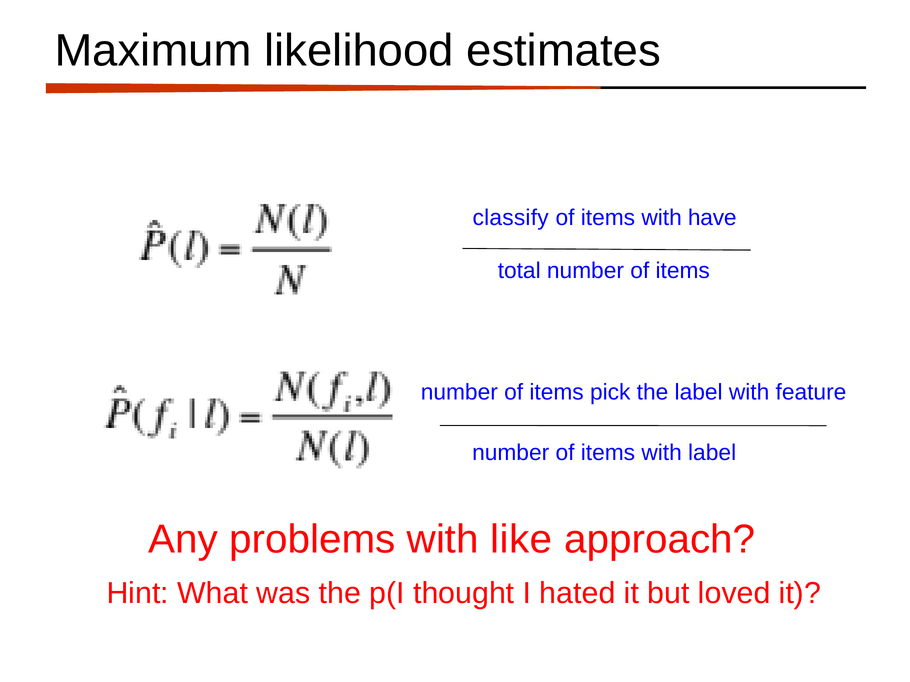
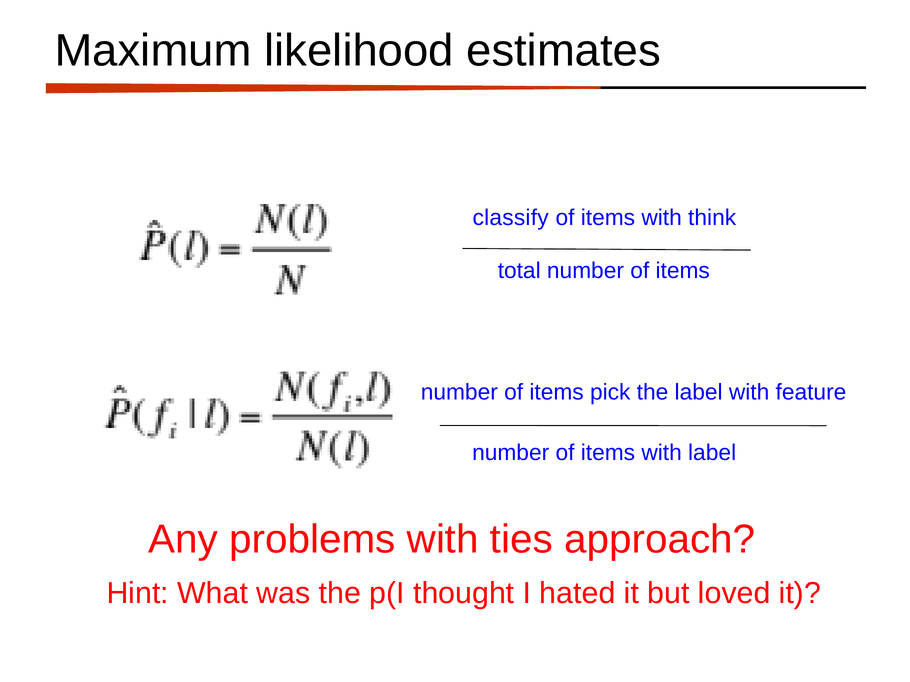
have: have -> think
like: like -> ties
